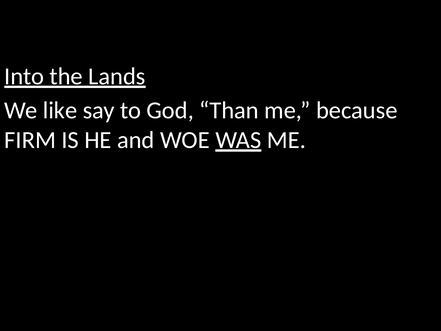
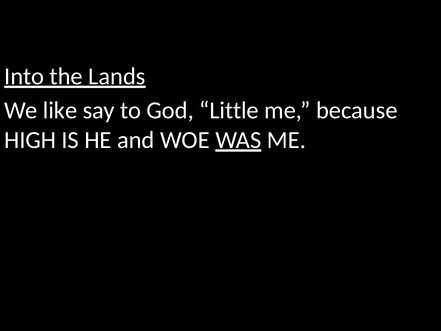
Than: Than -> Little
FIRM: FIRM -> HIGH
